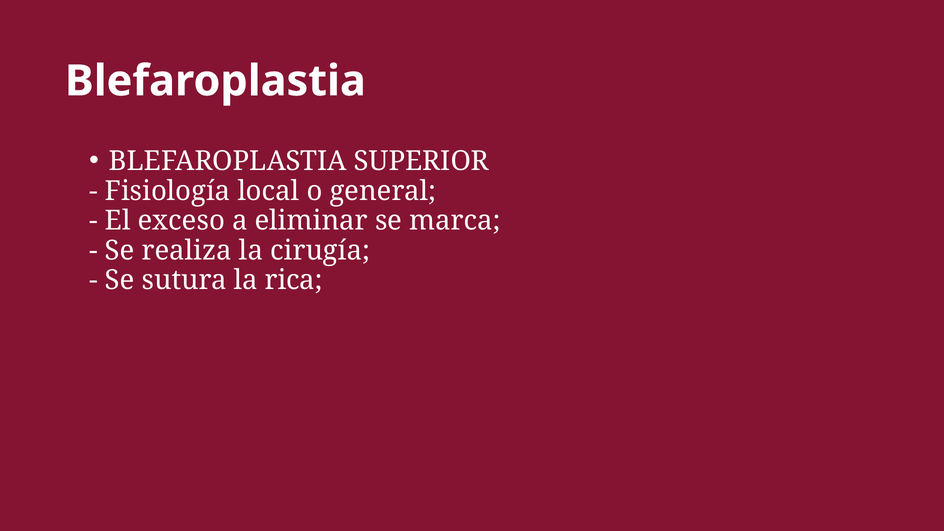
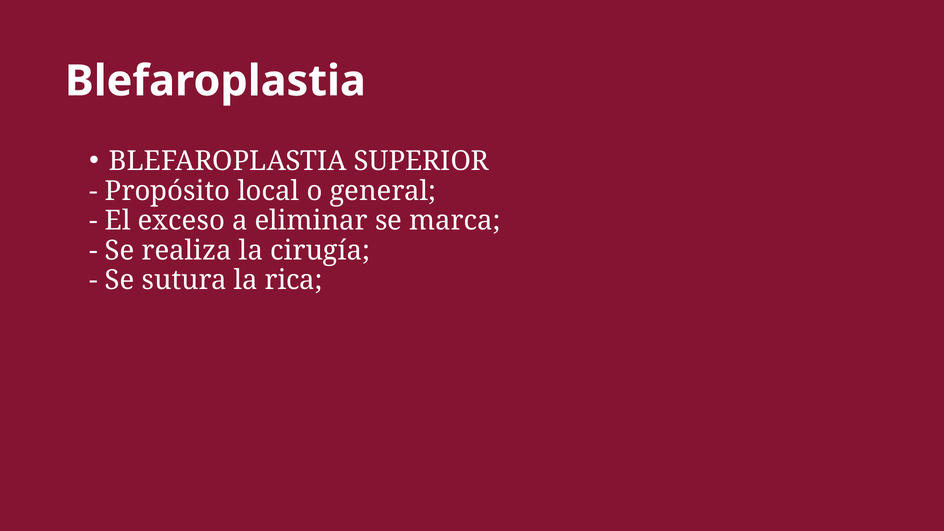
Fisiología: Fisiología -> Propósito
